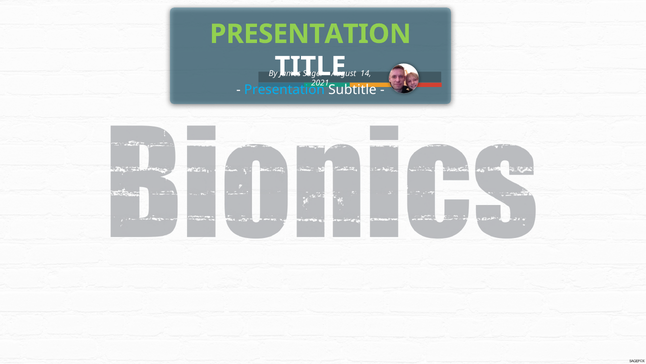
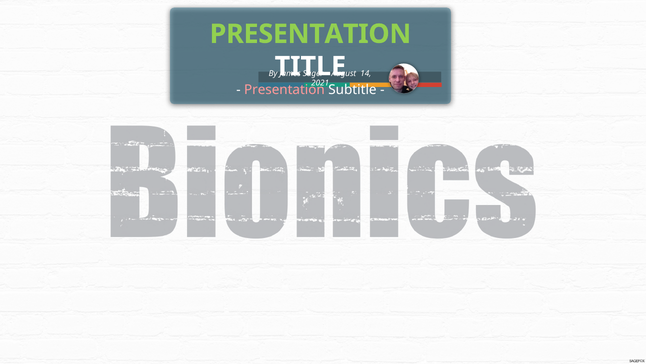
Presentation at (284, 89) colour: light blue -> pink
